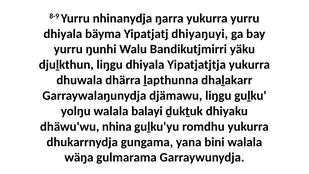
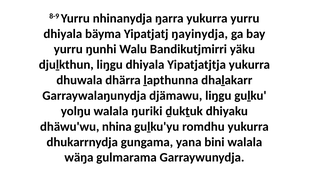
dhiyaŋuyi: dhiyaŋuyi -> ŋayinydja
balayi: balayi -> ŋuriki
